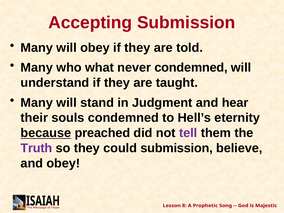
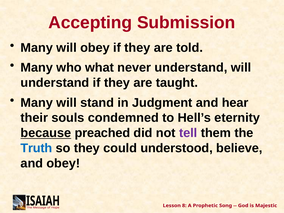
never condemned: condemned -> understand
Truth colour: purple -> blue
could submission: submission -> understood
